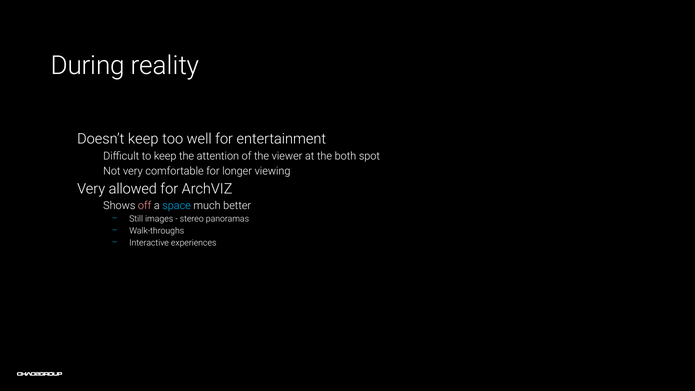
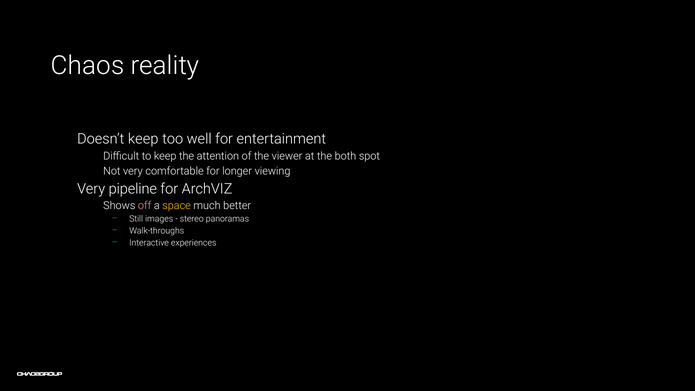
During: During -> Chaos
allowed: allowed -> pipeline
space colour: light blue -> yellow
